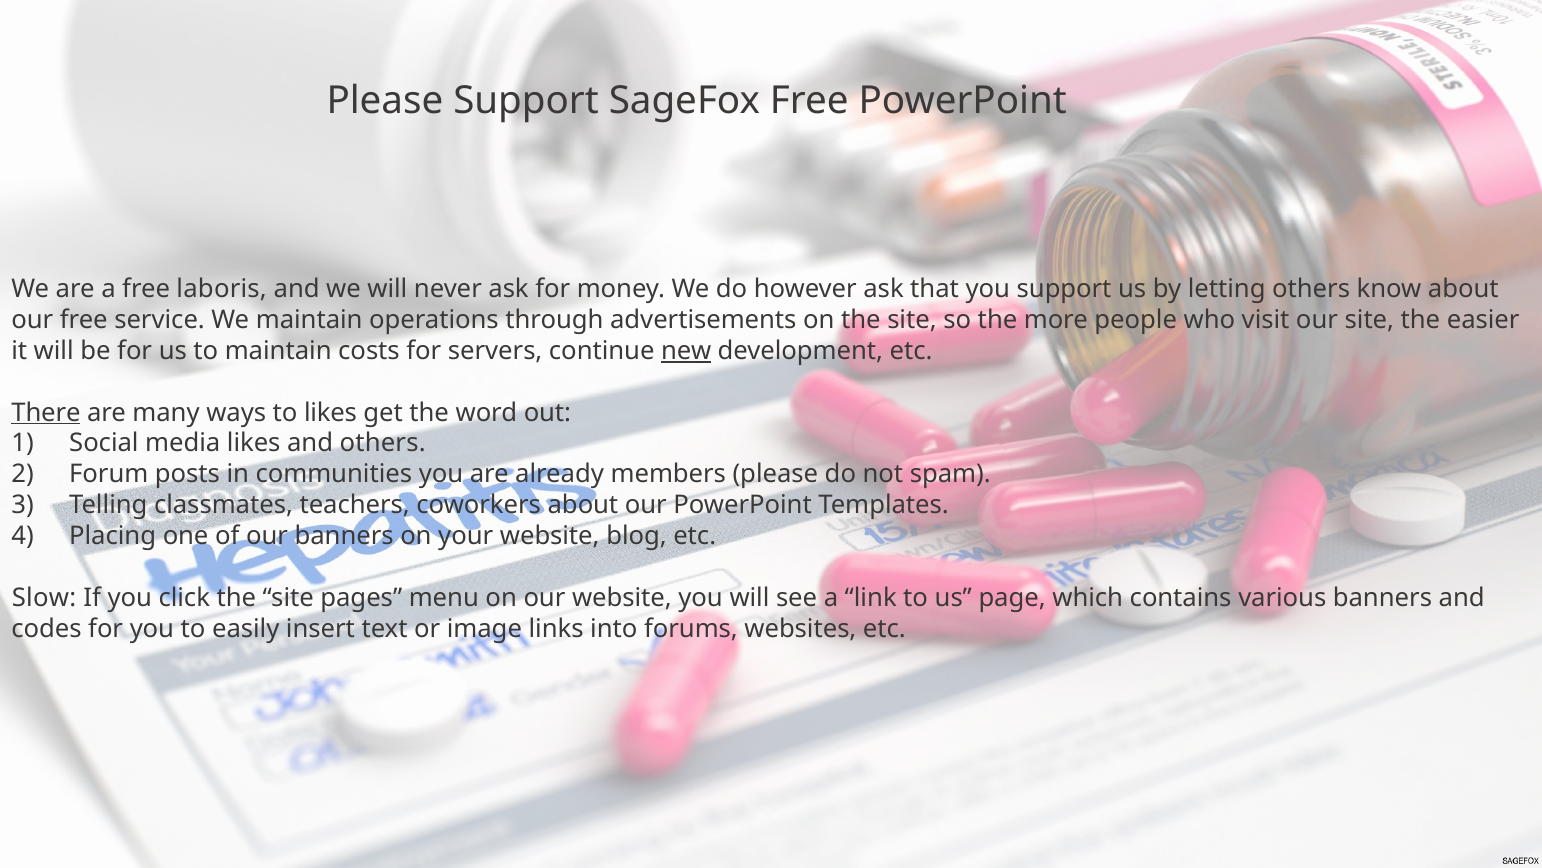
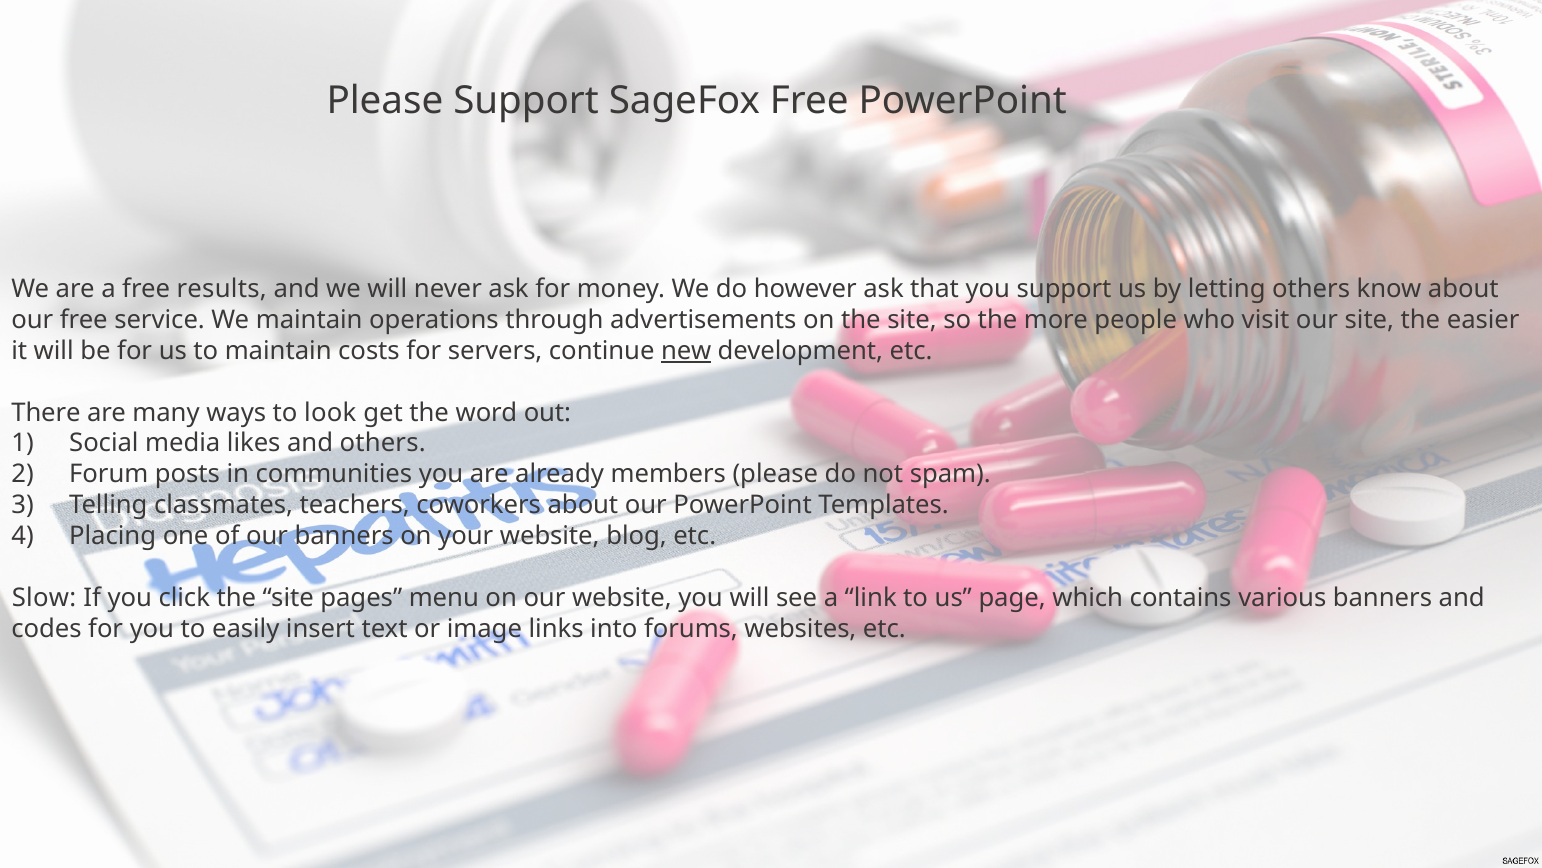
laboris: laboris -> results
There underline: present -> none
to likes: likes -> look
